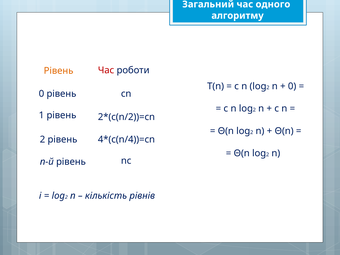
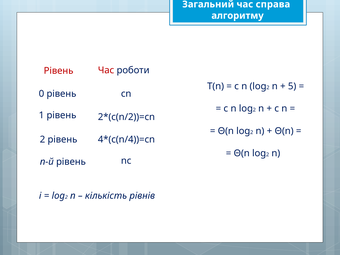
одного: одного -> справа
Рівень at (59, 71) colour: orange -> red
0 at (292, 86): 0 -> 5
